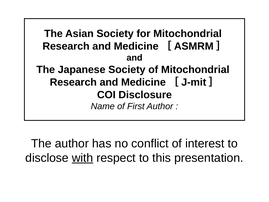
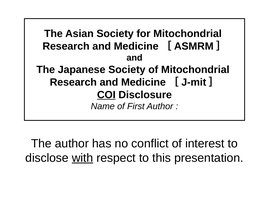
COI underline: none -> present
